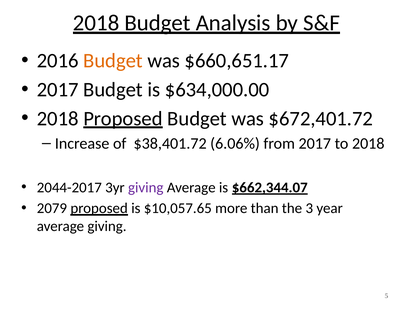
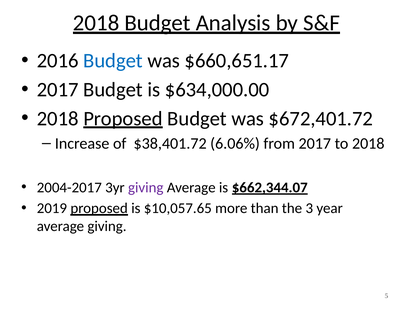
Budget at (113, 61) colour: orange -> blue
2044-2017: 2044-2017 -> 2004-2017
2079: 2079 -> 2019
